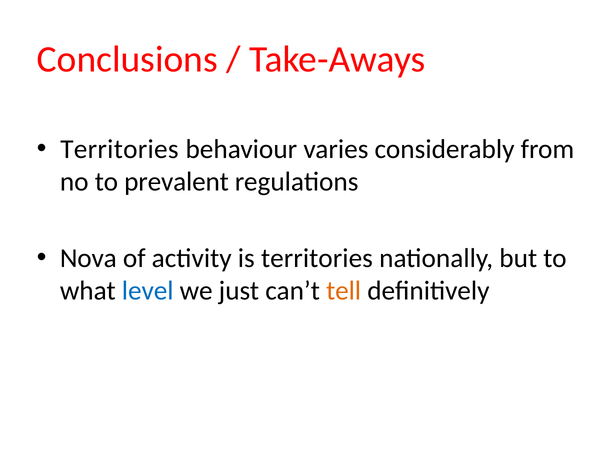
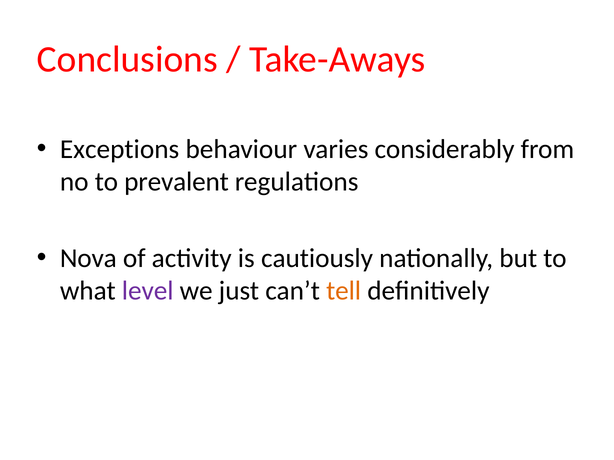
Territories at (119, 149): Territories -> Exceptions
is territories: territories -> cautiously
level colour: blue -> purple
